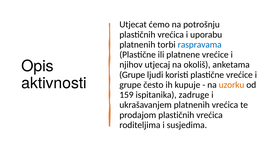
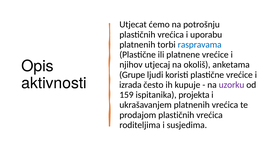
grupe at (130, 85): grupe -> izrada
uzorku colour: orange -> purple
zadruge: zadruge -> projekta
